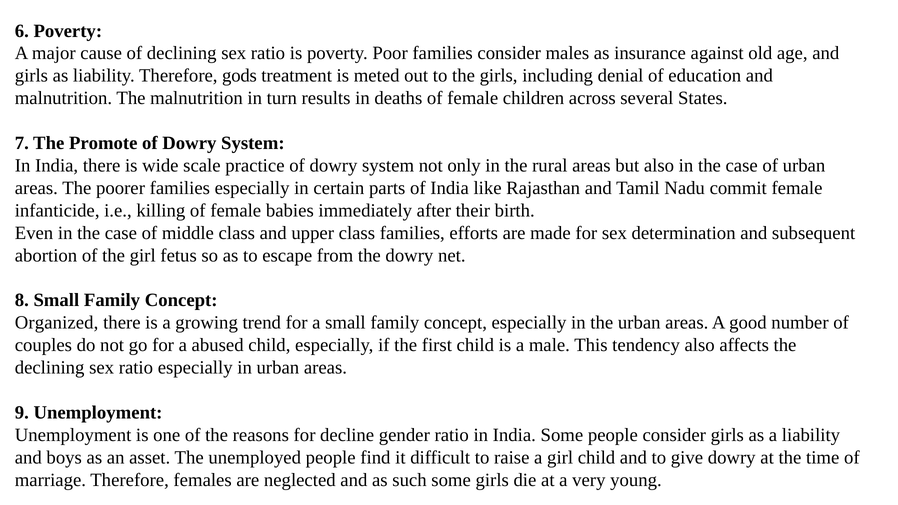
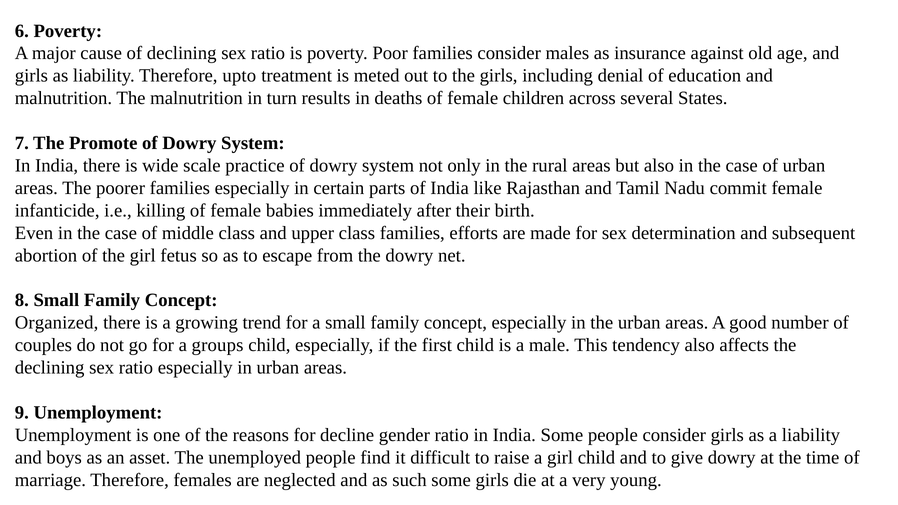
gods: gods -> upto
abused: abused -> groups
